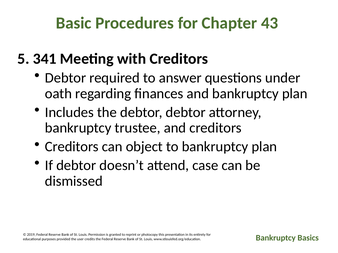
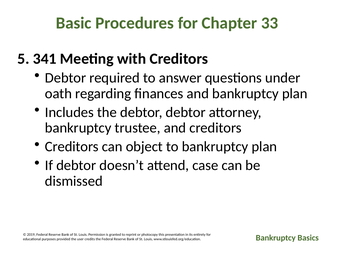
43: 43 -> 33
